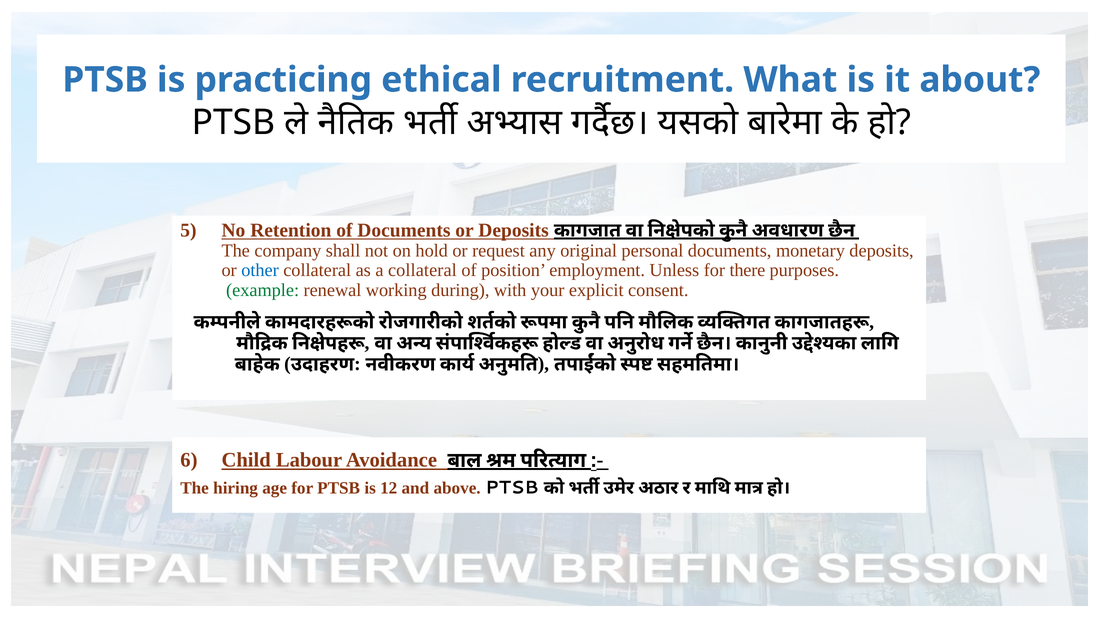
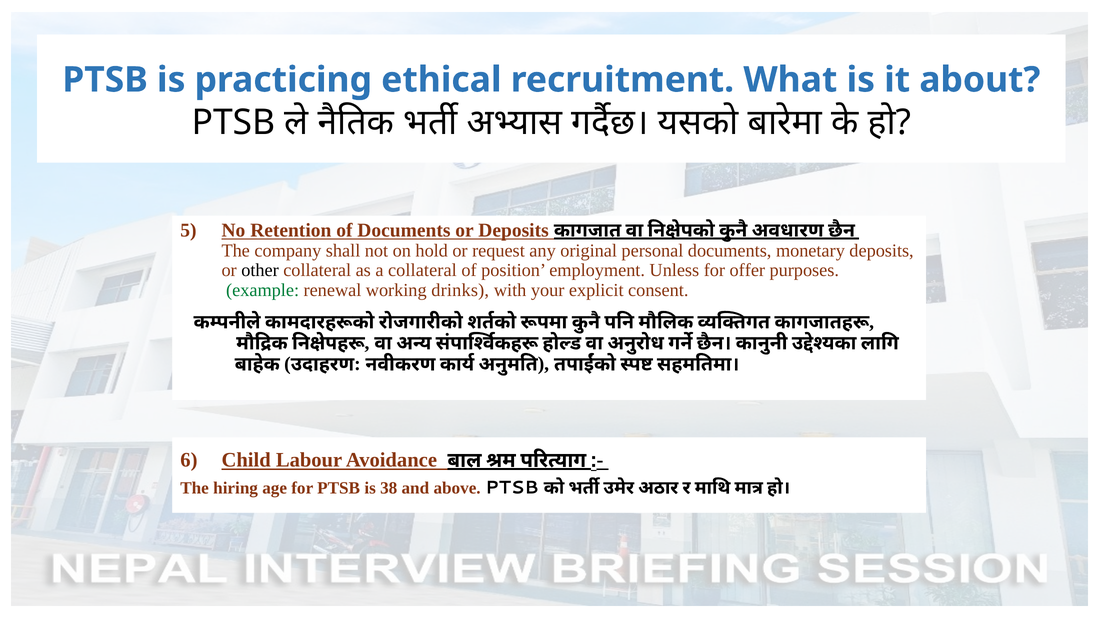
other colour: blue -> black
there: there -> offer
during: during -> drinks
12: 12 -> 38
